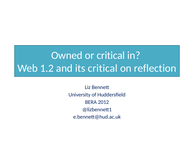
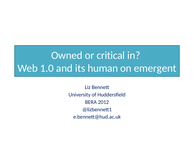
1.2: 1.2 -> 1.0
its critical: critical -> human
reflection: reflection -> emergent
